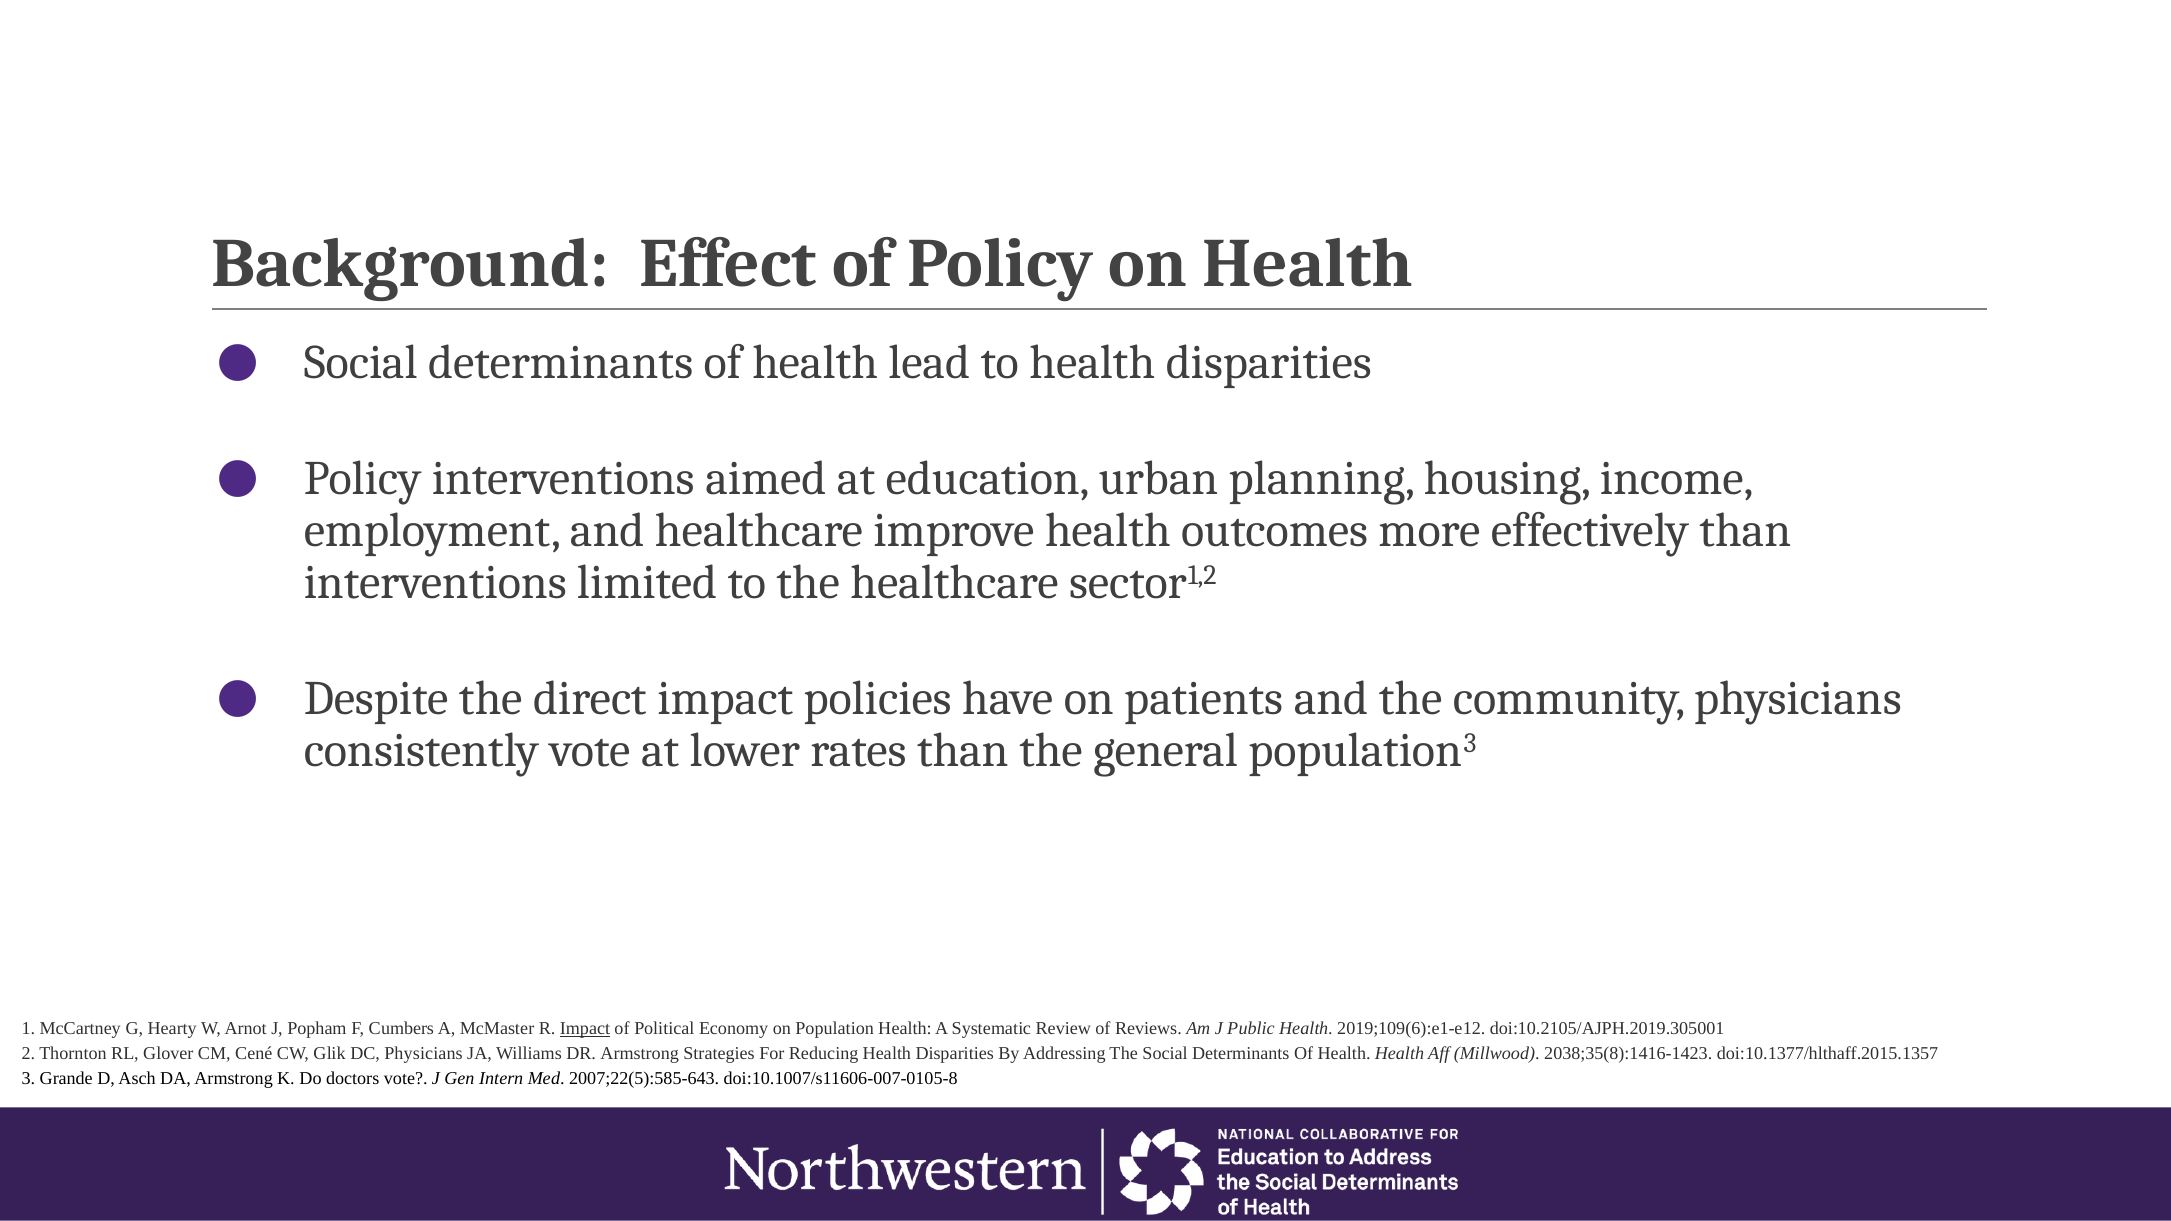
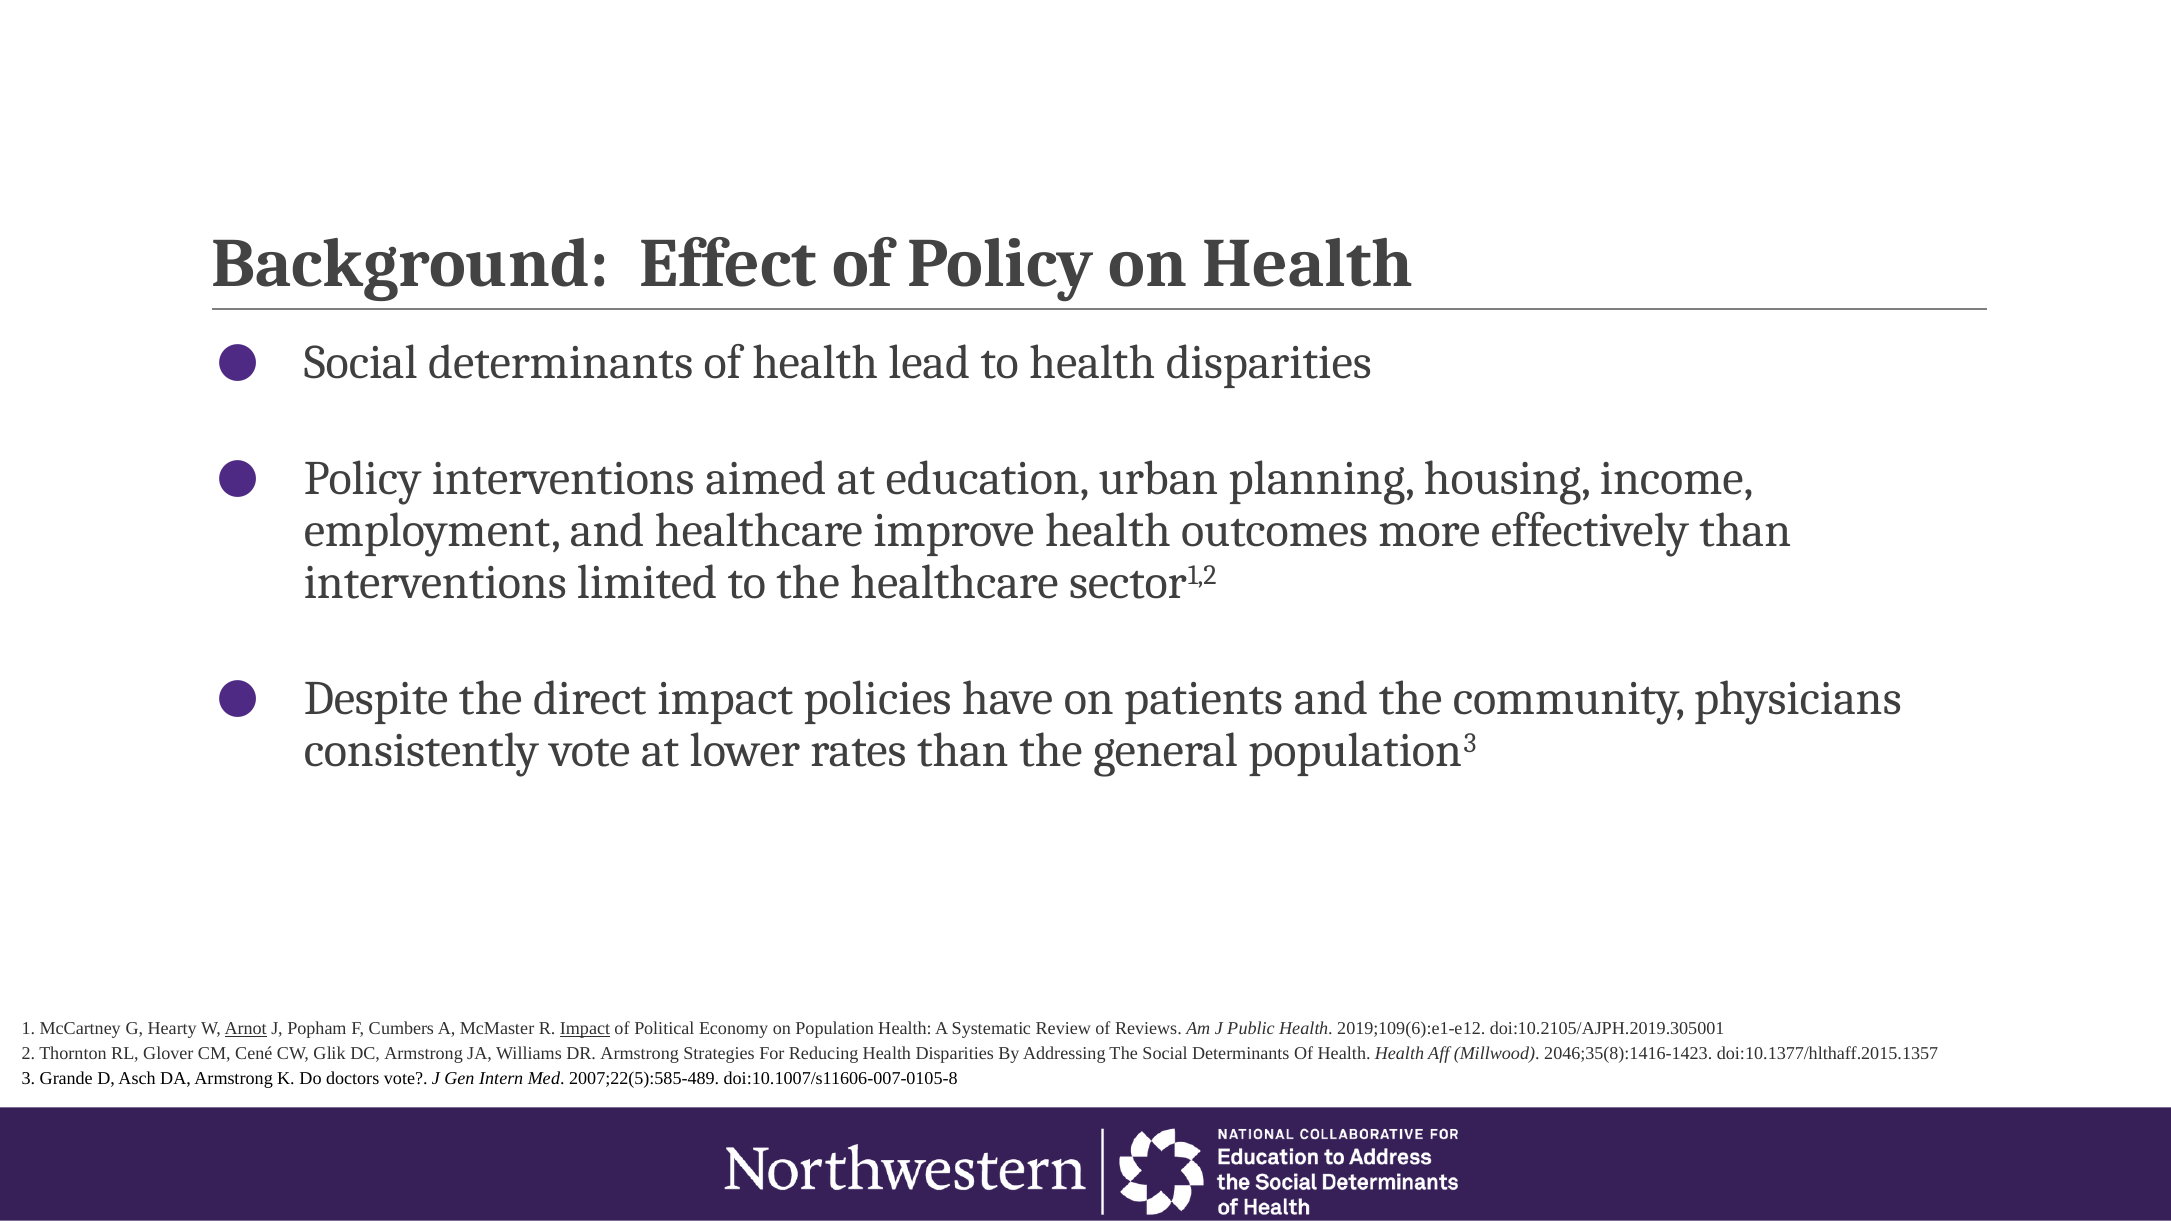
Arnot underline: none -> present
DC Physicians: Physicians -> Armstrong
2038;35(8):1416-1423: 2038;35(8):1416-1423 -> 2046;35(8):1416-1423
2007;22(5):585-643: 2007;22(5):585-643 -> 2007;22(5):585-489
